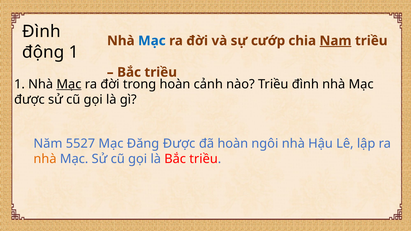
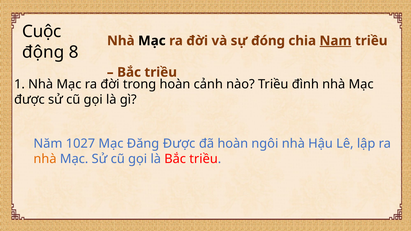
Đình at (42, 32): Đình -> Cuộc
Mạc at (152, 41) colour: blue -> black
cướp: cướp -> đóng
động 1: 1 -> 8
Mạc at (69, 84) underline: present -> none
5527: 5527 -> 1027
